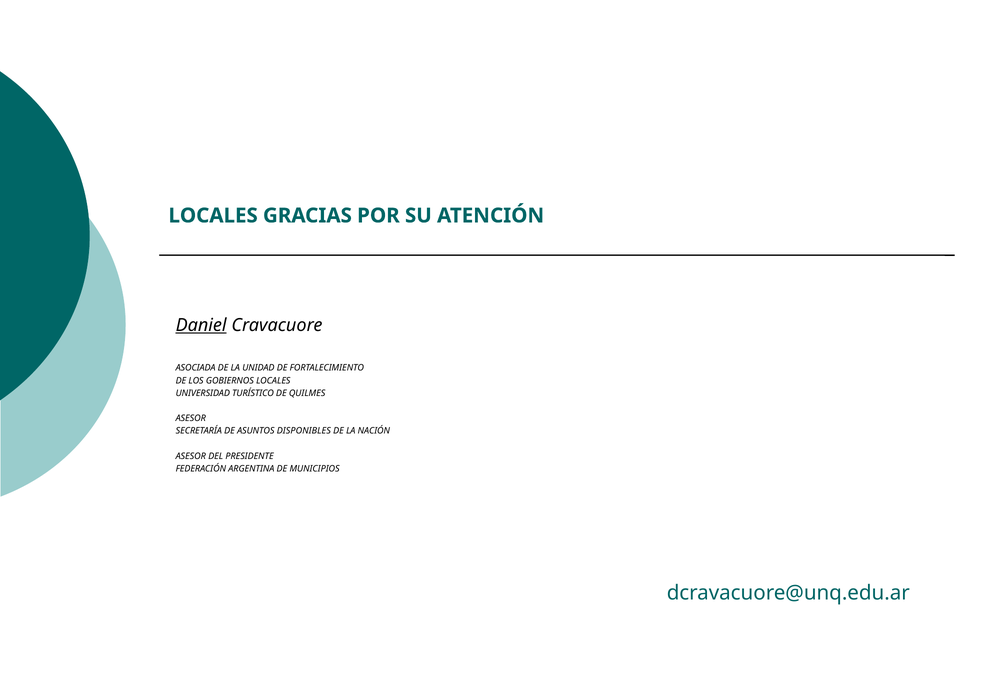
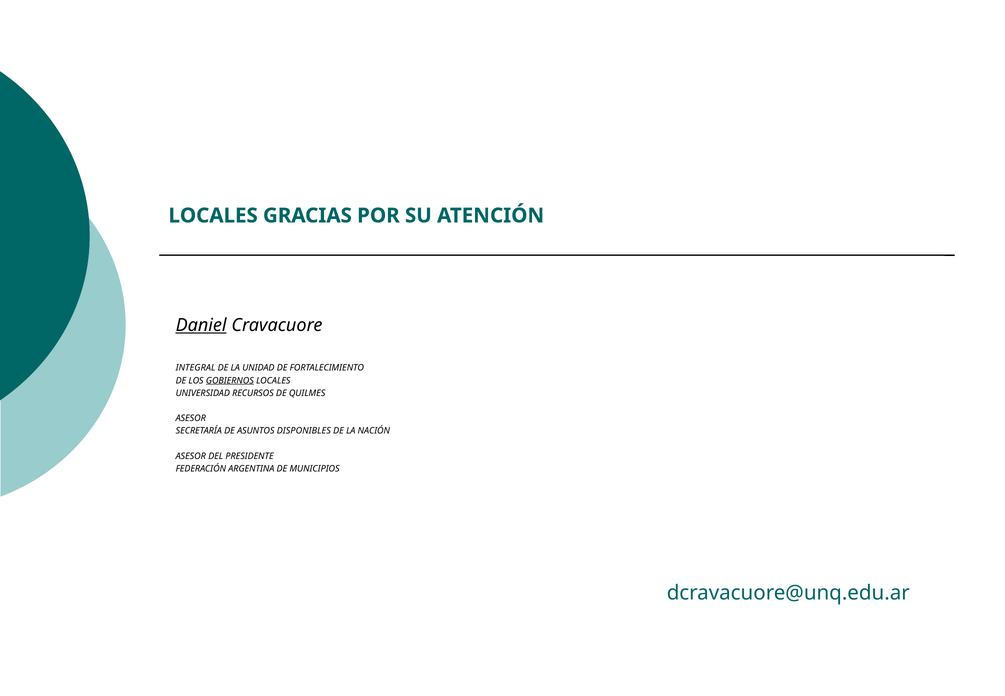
ASOCIADA: ASOCIADA -> INTEGRAL
GOBIERNOS underline: none -> present
TURÍSTICO: TURÍSTICO -> RECURSOS
